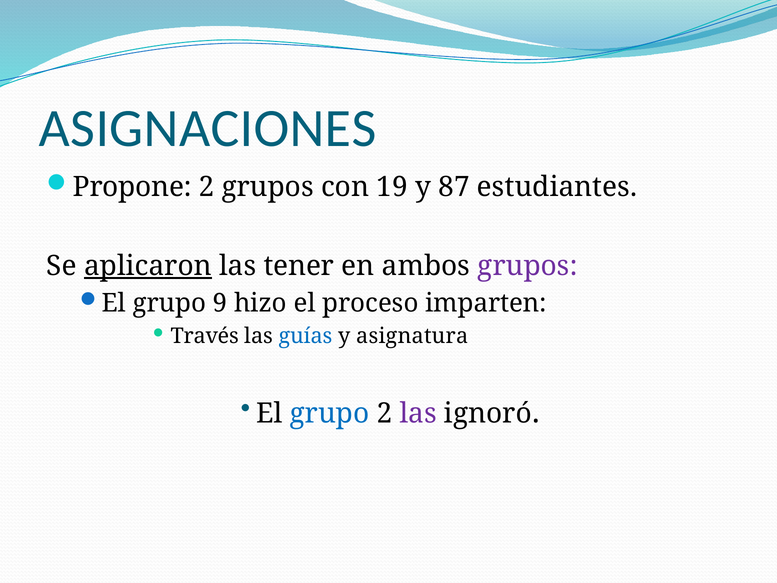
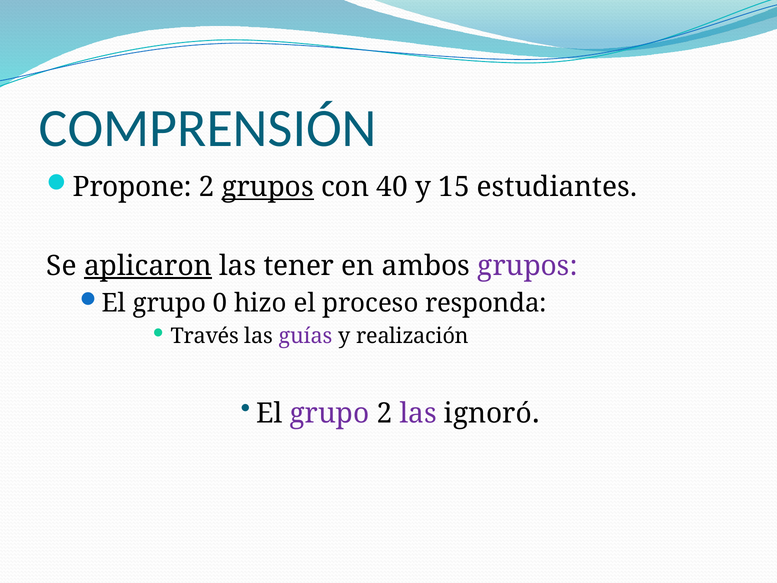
ASIGNACIONES: ASIGNACIONES -> COMPRENSIÓN
grupos at (268, 187) underline: none -> present
19: 19 -> 40
87: 87 -> 15
9: 9 -> 0
imparten: imparten -> responda
guías colour: blue -> purple
asignatura: asignatura -> realización
grupo at (329, 414) colour: blue -> purple
